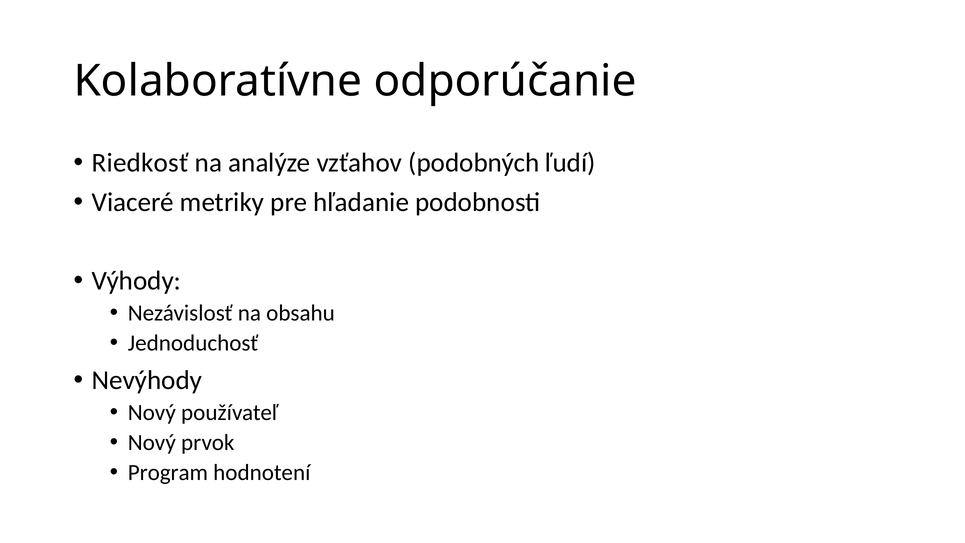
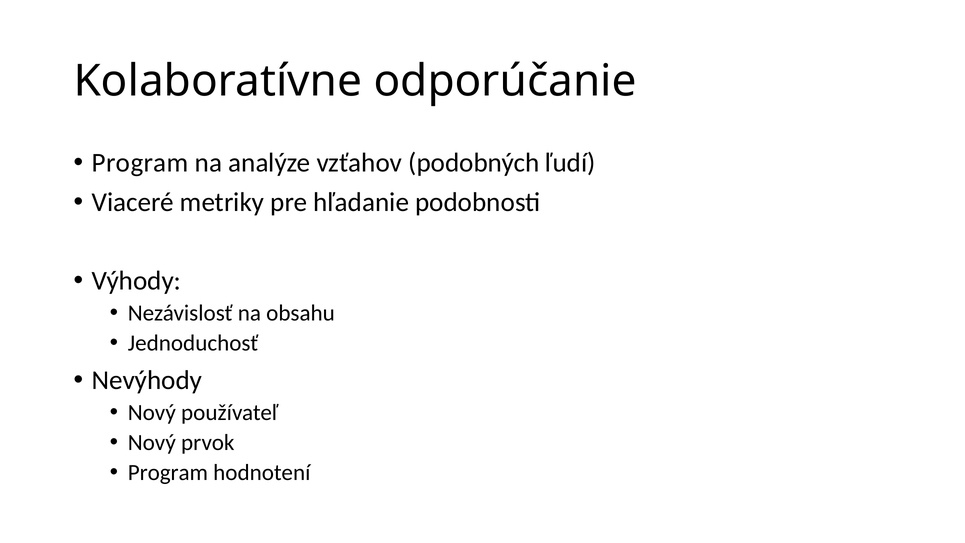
Riedkosť at (140, 163): Riedkosť -> Program
